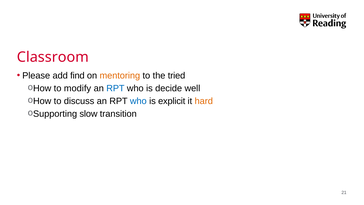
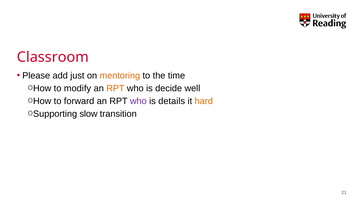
find: find -> just
tried: tried -> time
RPT at (115, 88) colour: blue -> orange
discuss: discuss -> forward
who at (138, 101) colour: blue -> purple
explicit: explicit -> details
